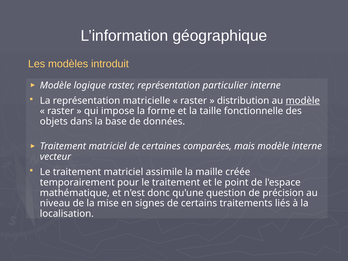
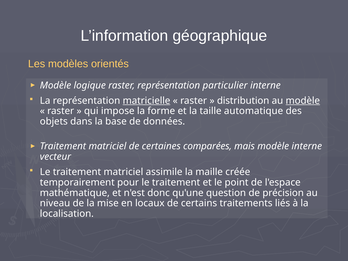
introduit: introduit -> orientés
matricielle underline: none -> present
fonctionnelle: fonctionnelle -> automatique
signes: signes -> locaux
